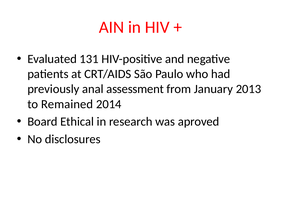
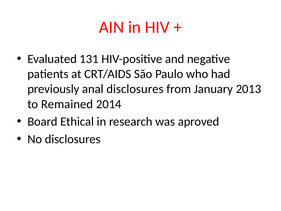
anal assessment: assessment -> disclosures
